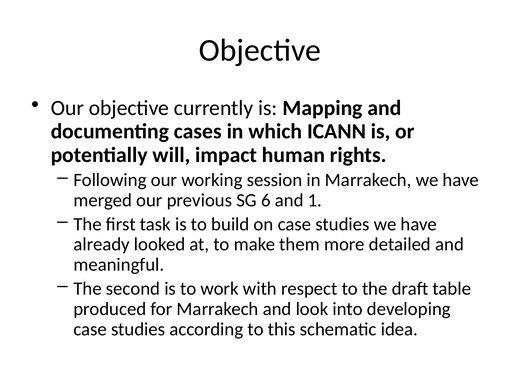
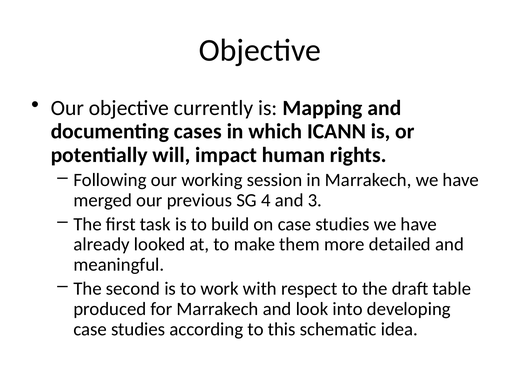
6: 6 -> 4
1: 1 -> 3
